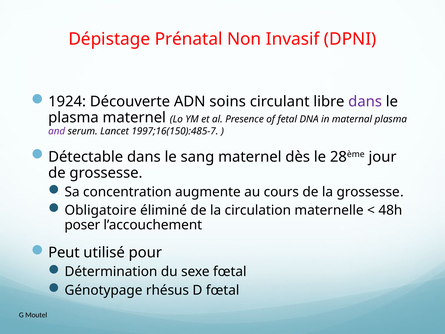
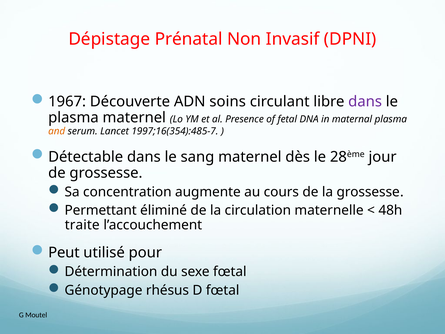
1924: 1924 -> 1967
and colour: purple -> orange
1997;16(150):485-7: 1997;16(150):485-7 -> 1997;16(354):485-7
Obligatoire: Obligatoire -> Permettant
poser: poser -> traite
